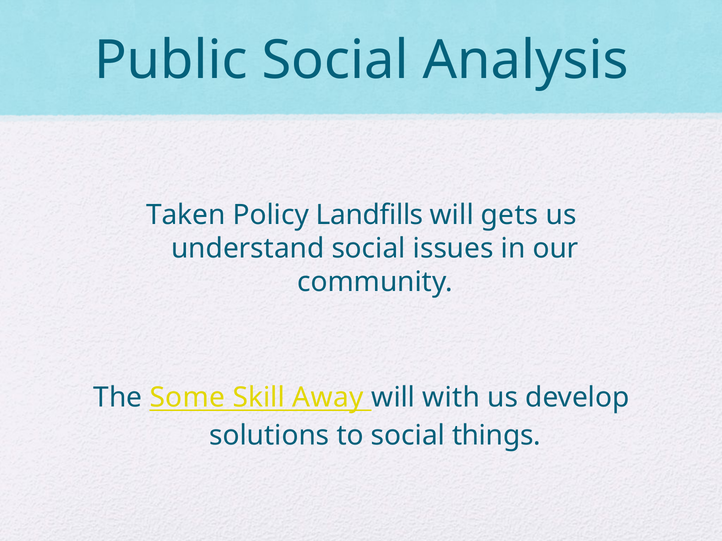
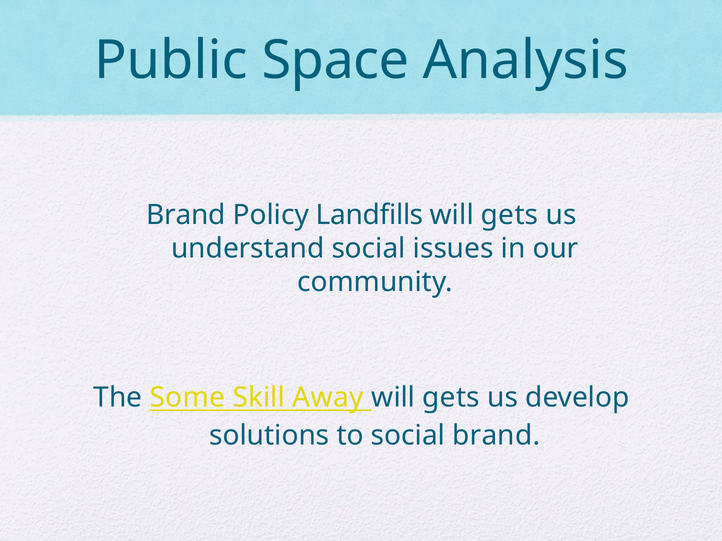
Public Social: Social -> Space
Taken at (186, 215): Taken -> Brand
with at (451, 398): with -> gets
social things: things -> brand
